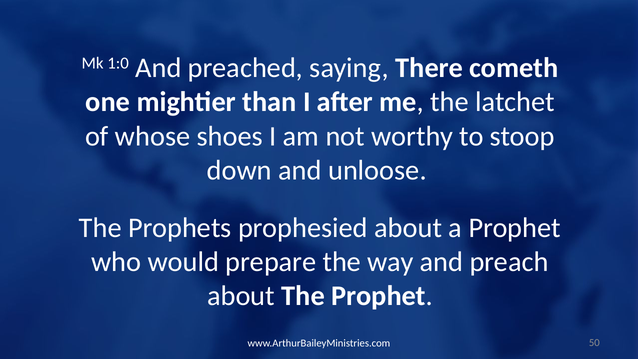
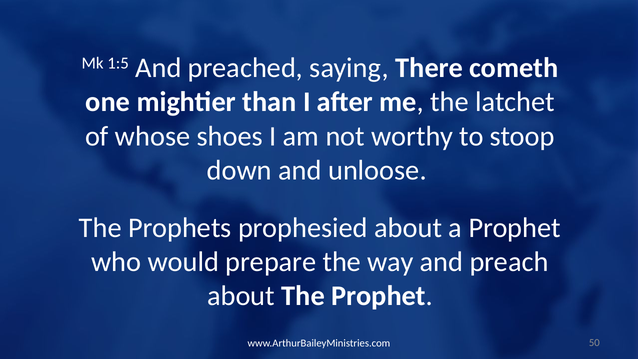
1:0: 1:0 -> 1:5
